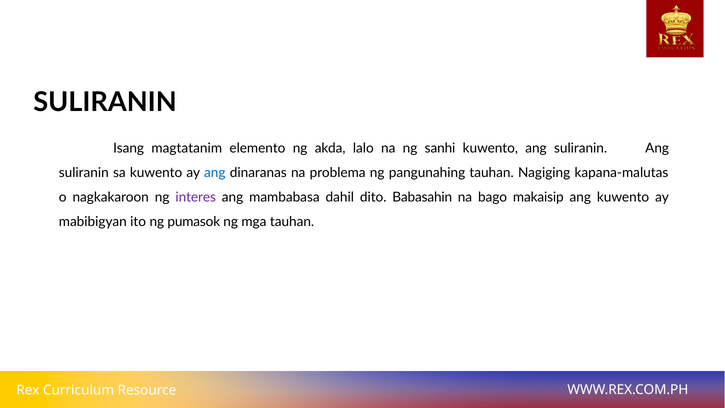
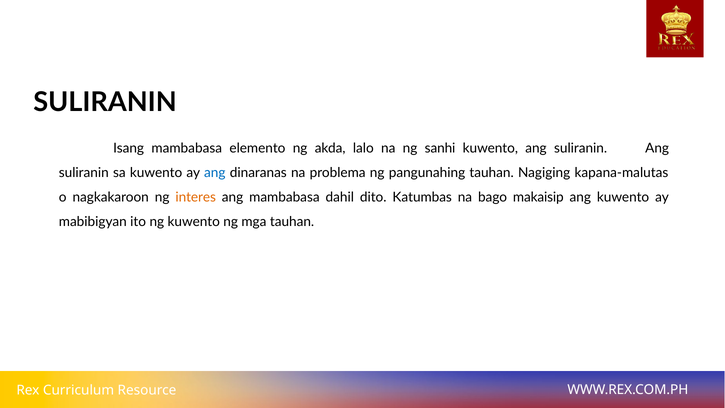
Isang magtatanim: magtatanim -> mambabasa
interes colour: purple -> orange
Babasahin: Babasahin -> Katumbas
ng pumasok: pumasok -> kuwento
